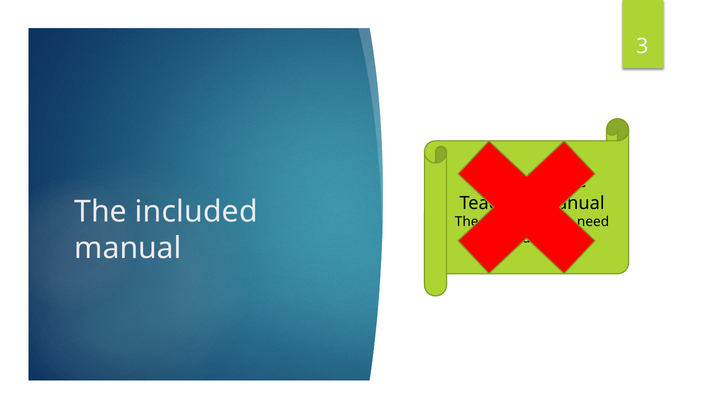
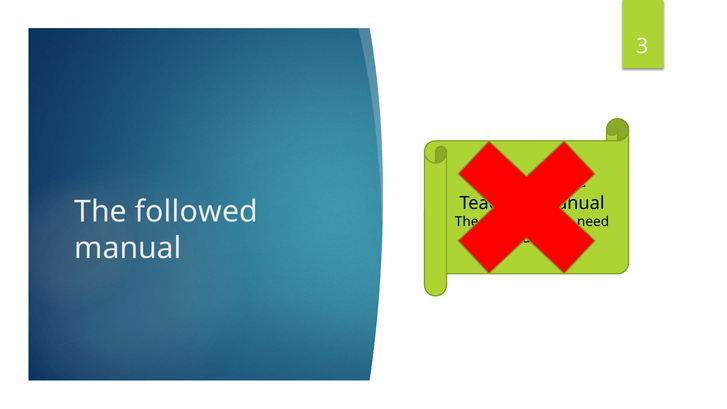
included: included -> followed
